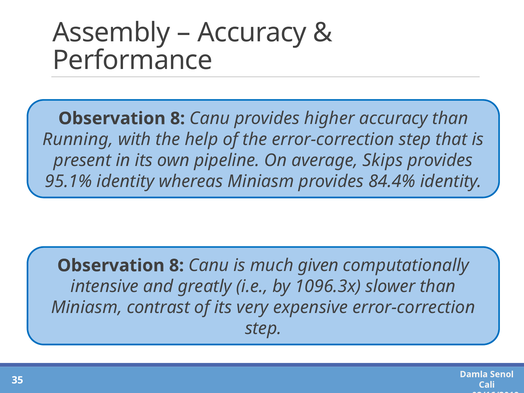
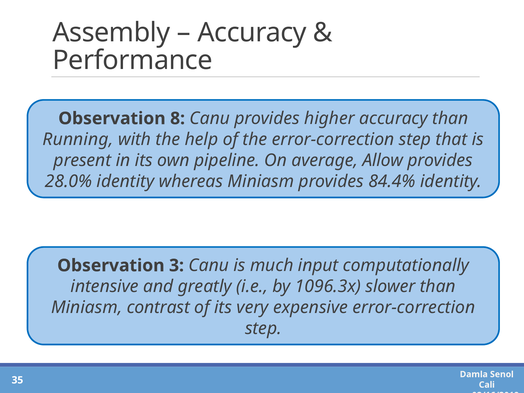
Skips: Skips -> Allow
95.1%: 95.1% -> 28.0%
8 at (177, 266): 8 -> 3
given: given -> input
